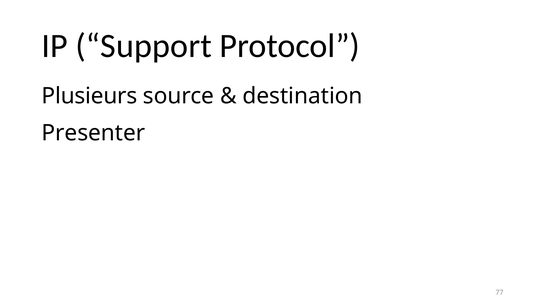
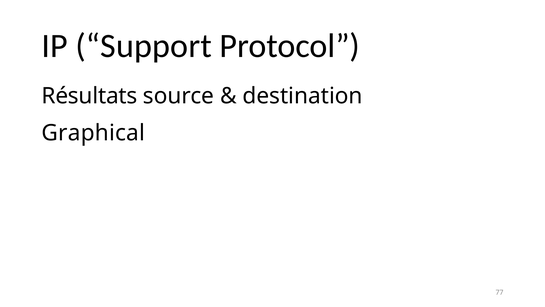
Plusieurs: Plusieurs -> Résultats
Presenter: Presenter -> Graphical
